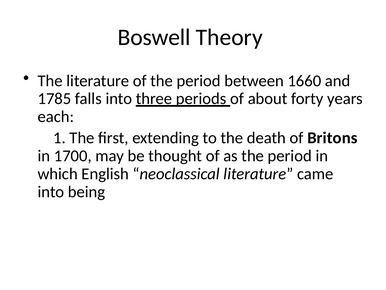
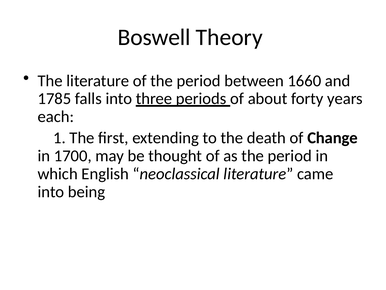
Britons: Britons -> Change
